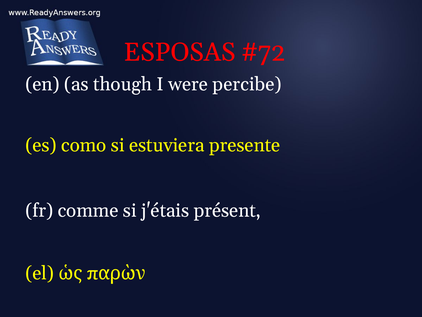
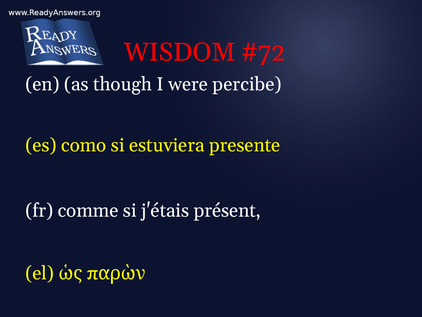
ESPOSAS: ESPOSAS -> WISDOM
